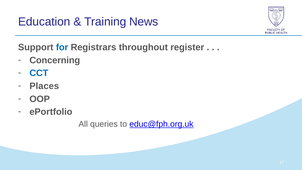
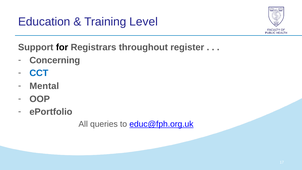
News: News -> Level
for colour: blue -> black
Places: Places -> Mental
